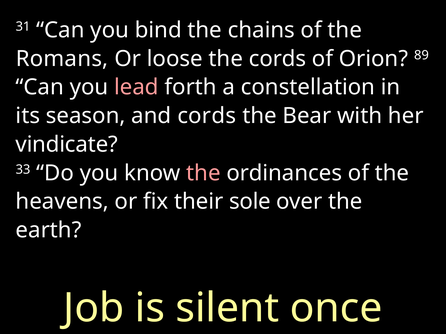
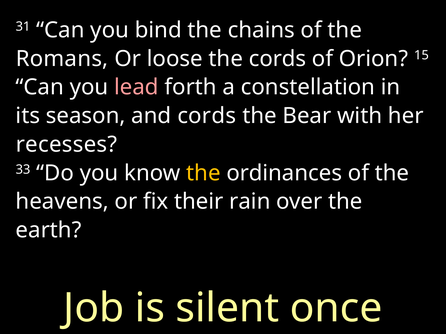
89: 89 -> 15
vindicate: vindicate -> recesses
the at (203, 173) colour: pink -> yellow
sole: sole -> rain
